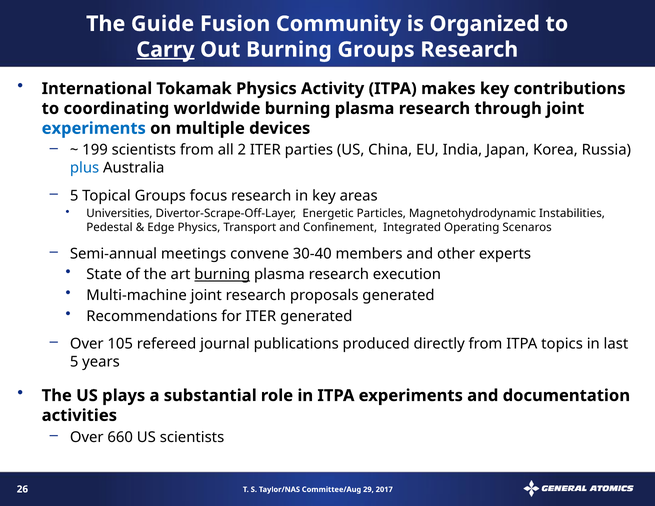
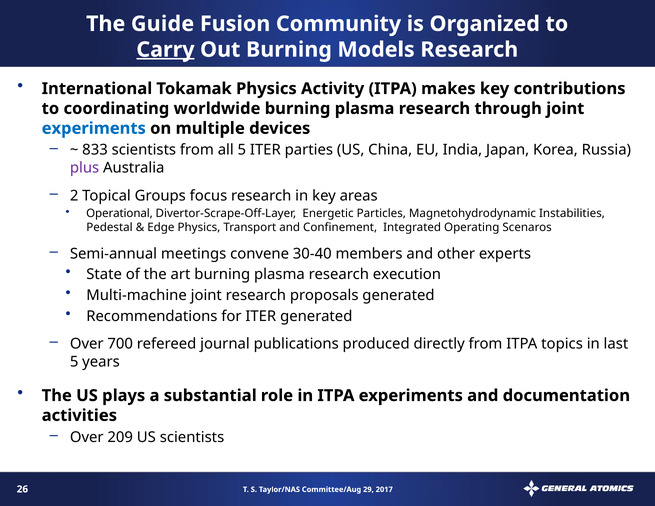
Burning Groups: Groups -> Models
199: 199 -> 833
all 2: 2 -> 5
plus colour: blue -> purple
5 at (74, 196): 5 -> 2
Universities: Universities -> Operational
burning at (222, 275) underline: present -> none
105: 105 -> 700
660: 660 -> 209
